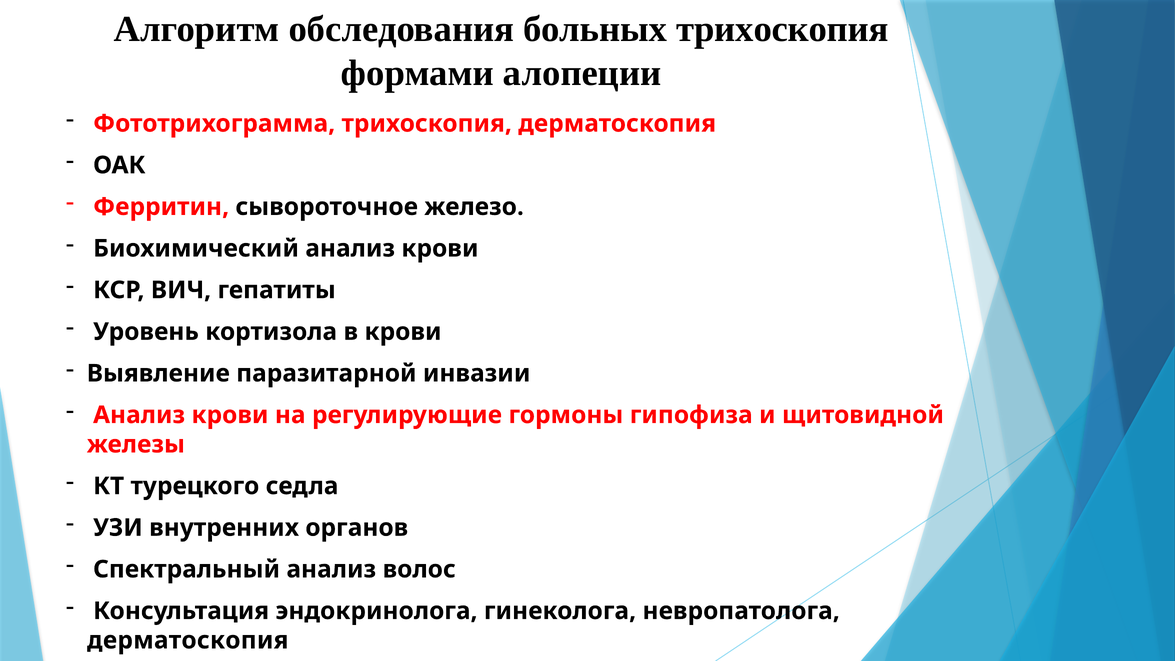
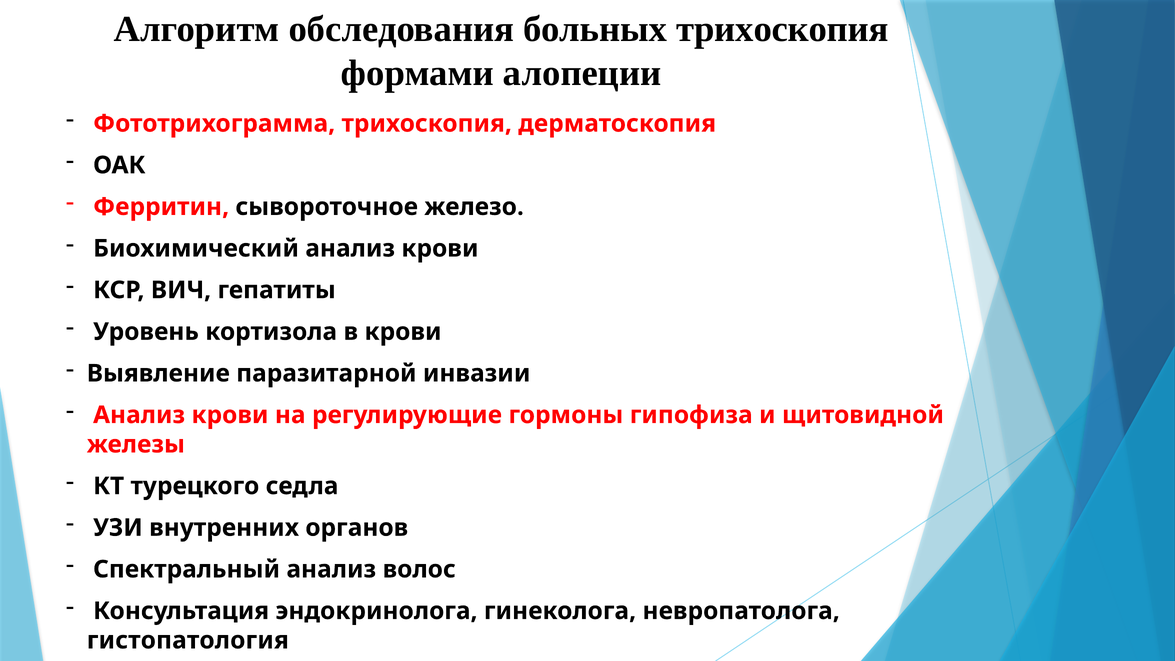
дерматоскопия at (188, 640): дерматоскопия -> гистопатология
